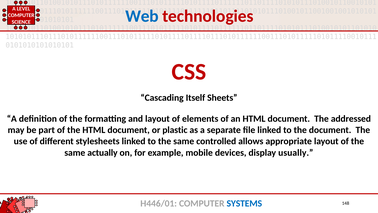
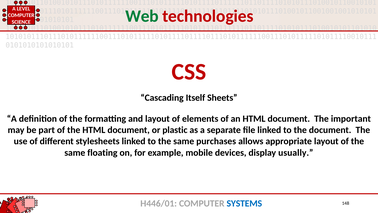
Web colour: blue -> green
addressed: addressed -> important
controlled: controlled -> purchases
actually: actually -> floating
